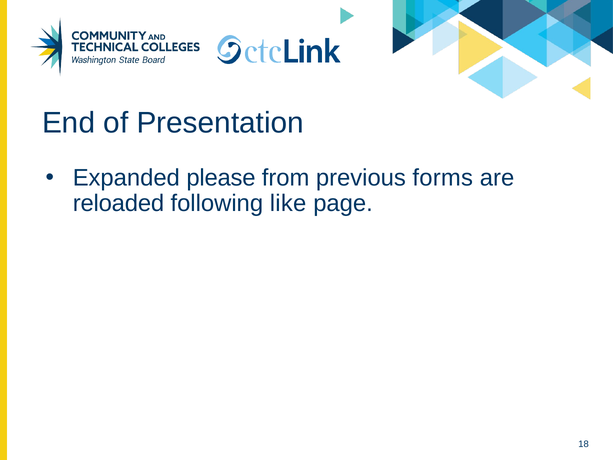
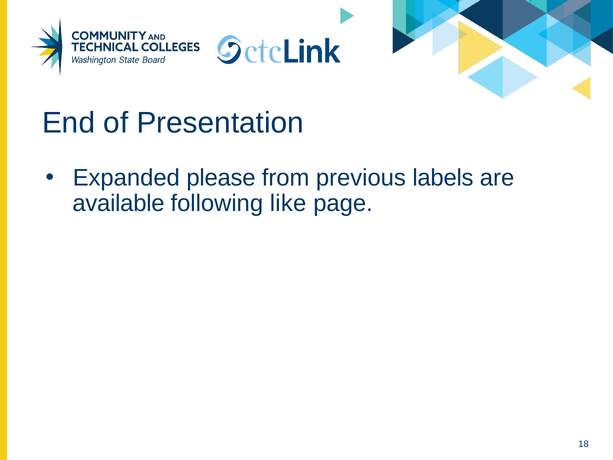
forms: forms -> labels
reloaded: reloaded -> available
